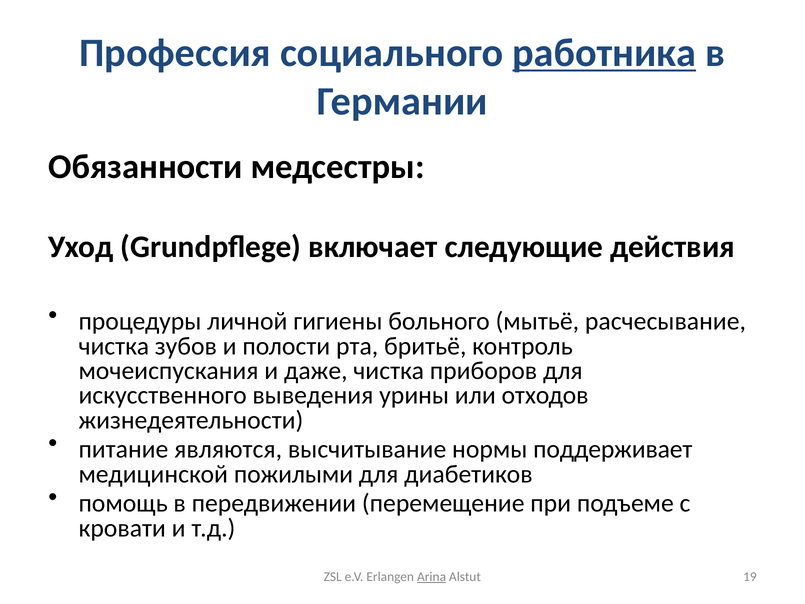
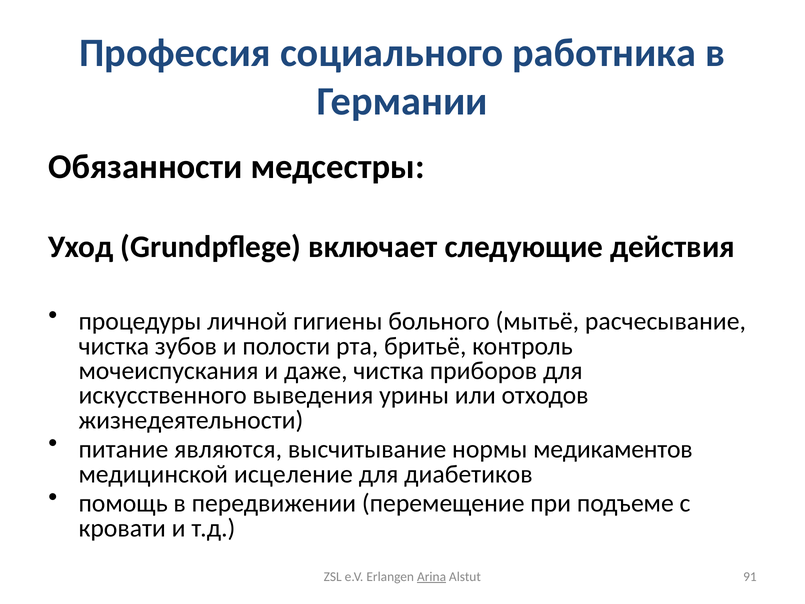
работника underline: present -> none
поддерживает: поддерживает -> медикаментов
пожилыми: пожилыми -> исцеление
19: 19 -> 91
